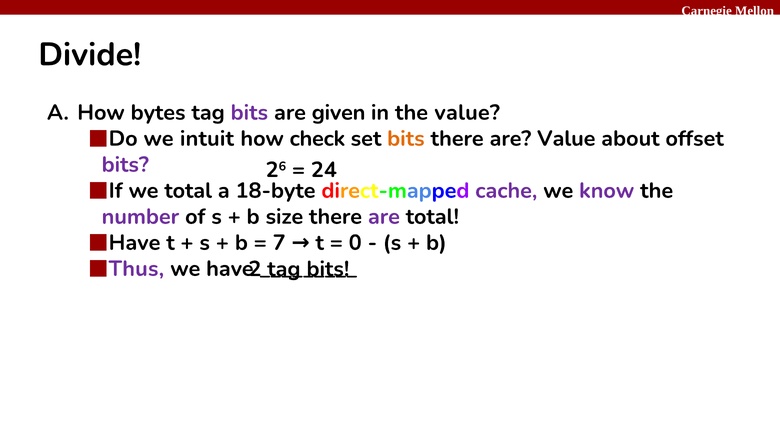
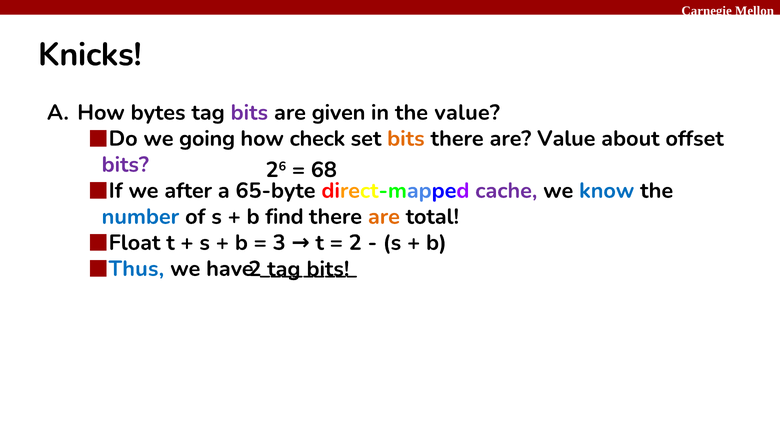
Divide: Divide -> Knicks
intuit: intuit -> going
24: 24 -> 68
we total: total -> after
18-byte: 18-byte -> 65-byte
know colour: purple -> blue
number colour: purple -> blue
size: size -> find
are at (384, 216) colour: purple -> orange
Have at (135, 242): Have -> Float
7: 7 -> 3
0 at (355, 242): 0 -> 2
Thus colour: purple -> blue
